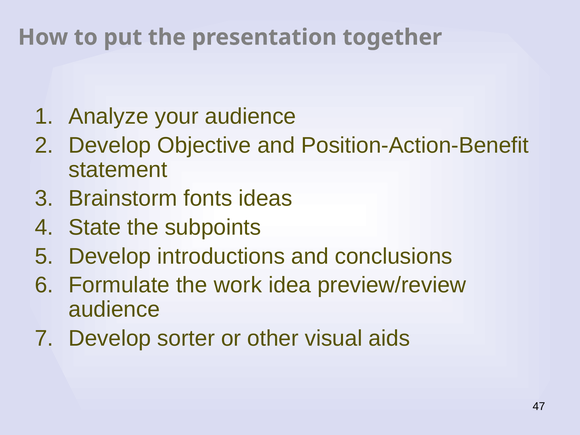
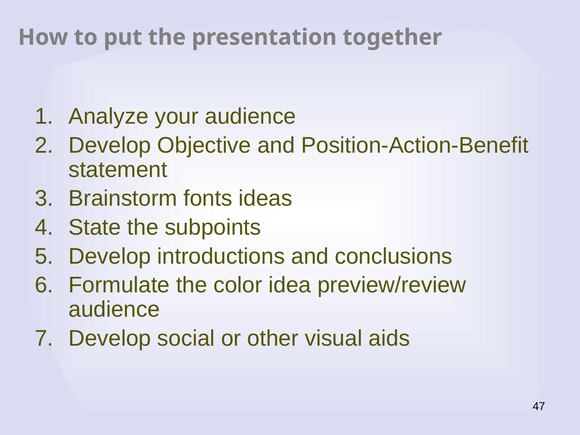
work: work -> color
sorter: sorter -> social
